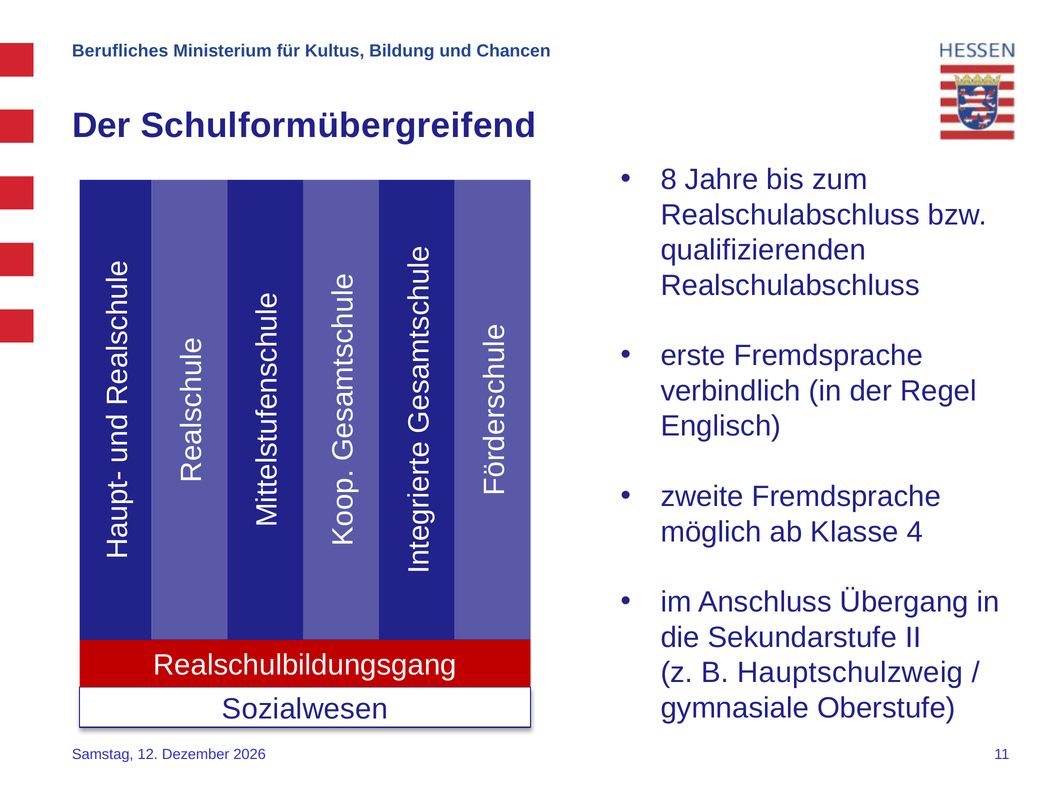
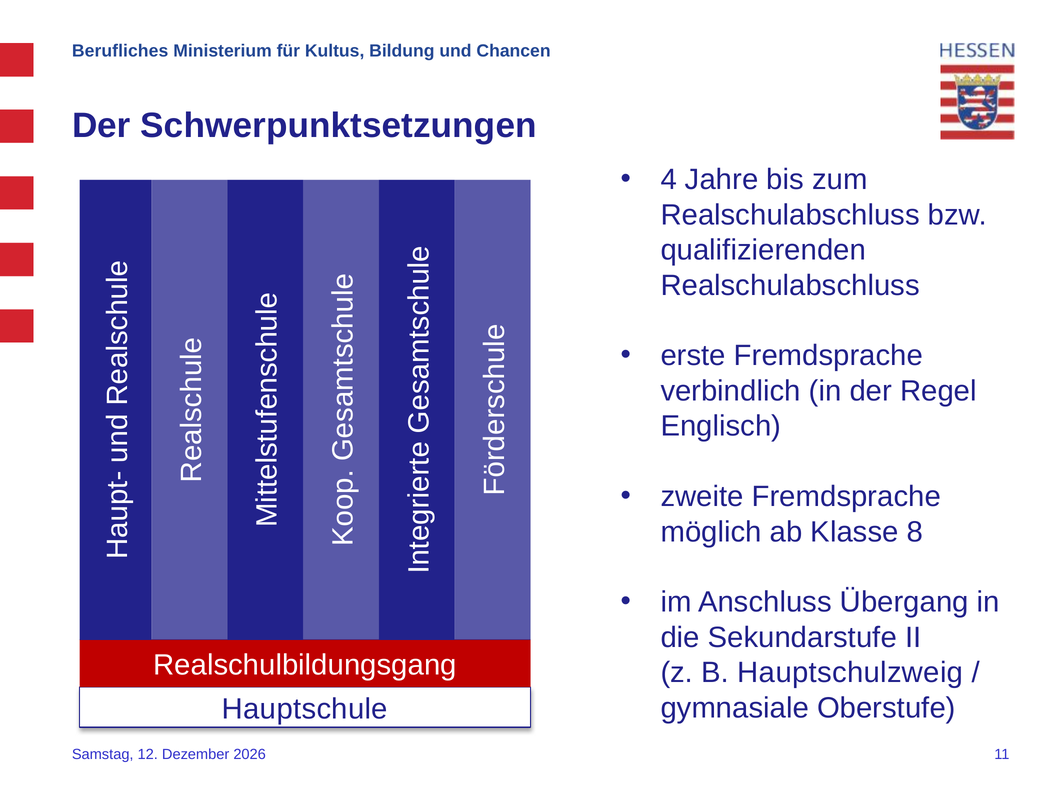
Schulformübergreifend: Schulformübergreifend -> Schwerpunktsetzungen
8: 8 -> 4
4: 4 -> 8
Sozialwesen: Sozialwesen -> Hauptschule
